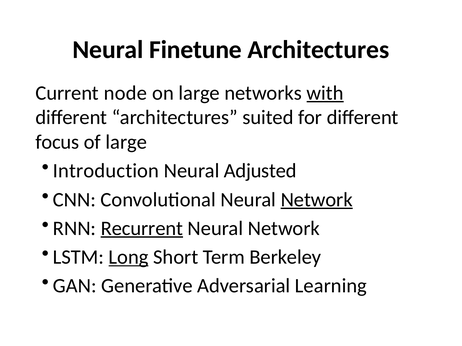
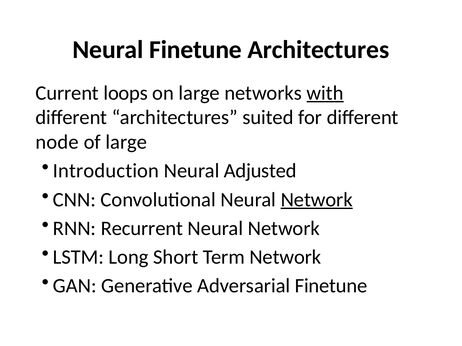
node: node -> loops
focus: focus -> node
Recurrent underline: present -> none
Long underline: present -> none
Term Berkeley: Berkeley -> Network
Adversarial Learning: Learning -> Finetune
